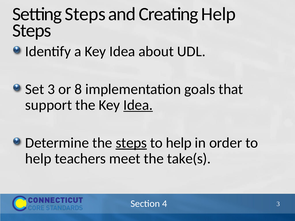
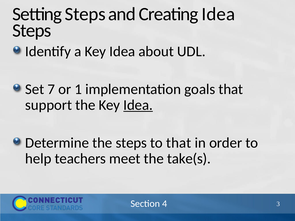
Creating Help: Help -> Idea
Set 3: 3 -> 7
8: 8 -> 1
steps at (131, 143) underline: present -> none
help at (179, 143): help -> that
